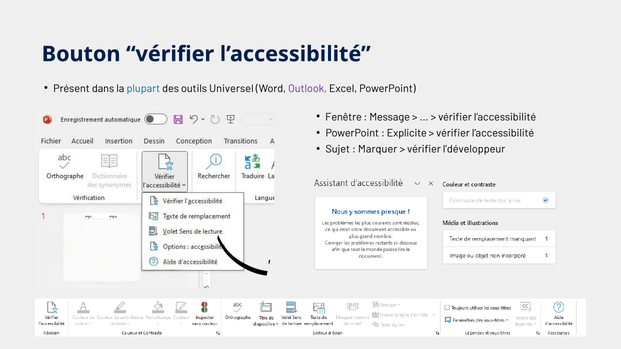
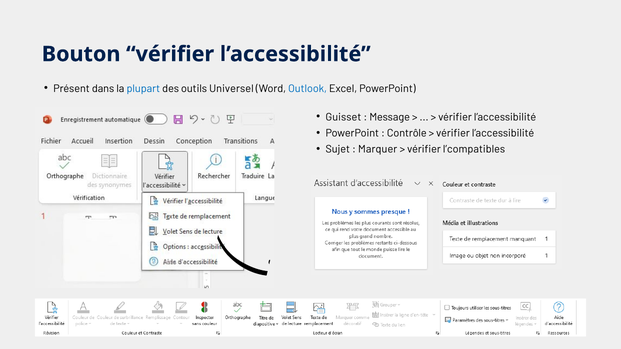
Outlook colour: purple -> blue
Fenêtre: Fenêtre -> Guisset
Explicite: Explicite -> Contrôle
l’développeur: l’développeur -> l’compatibles
